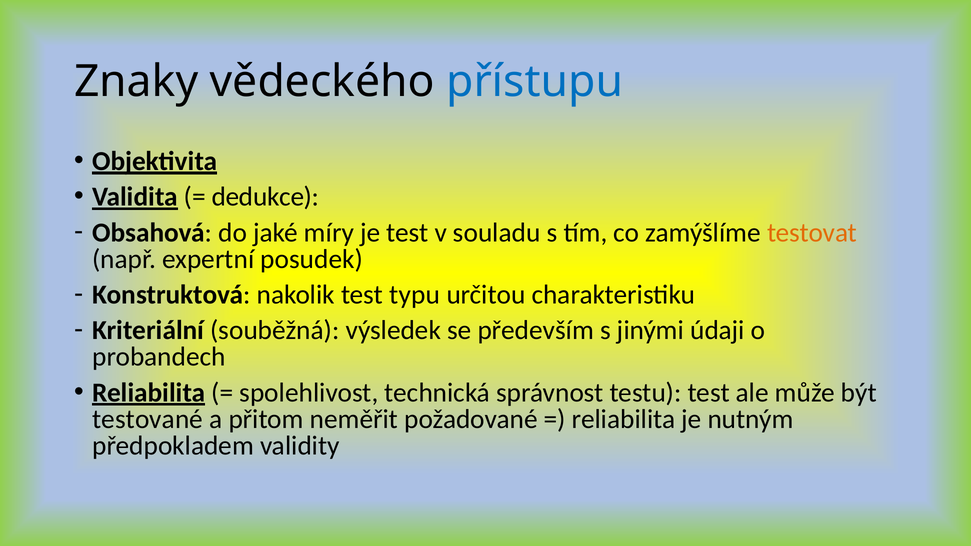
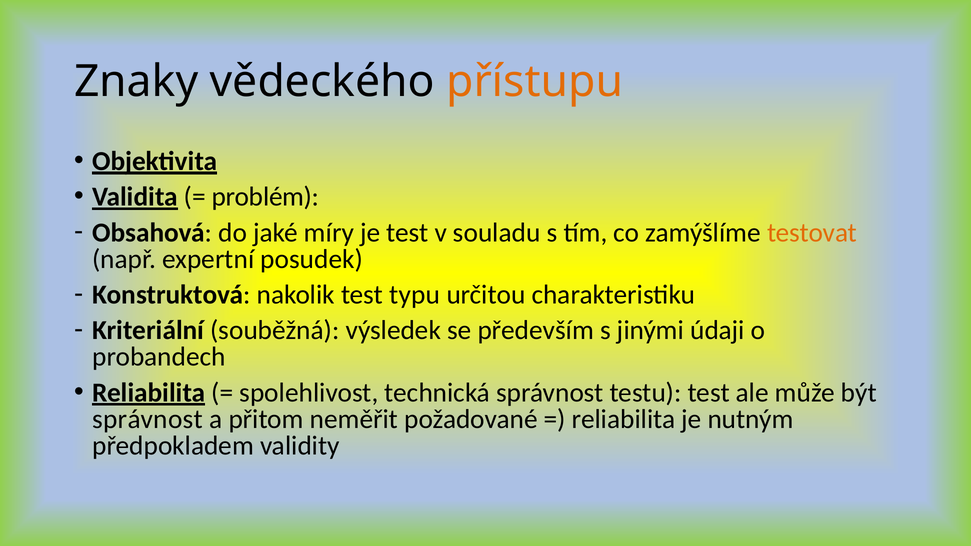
přístupu colour: blue -> orange
dedukce: dedukce -> problém
testované at (148, 419): testované -> správnost
